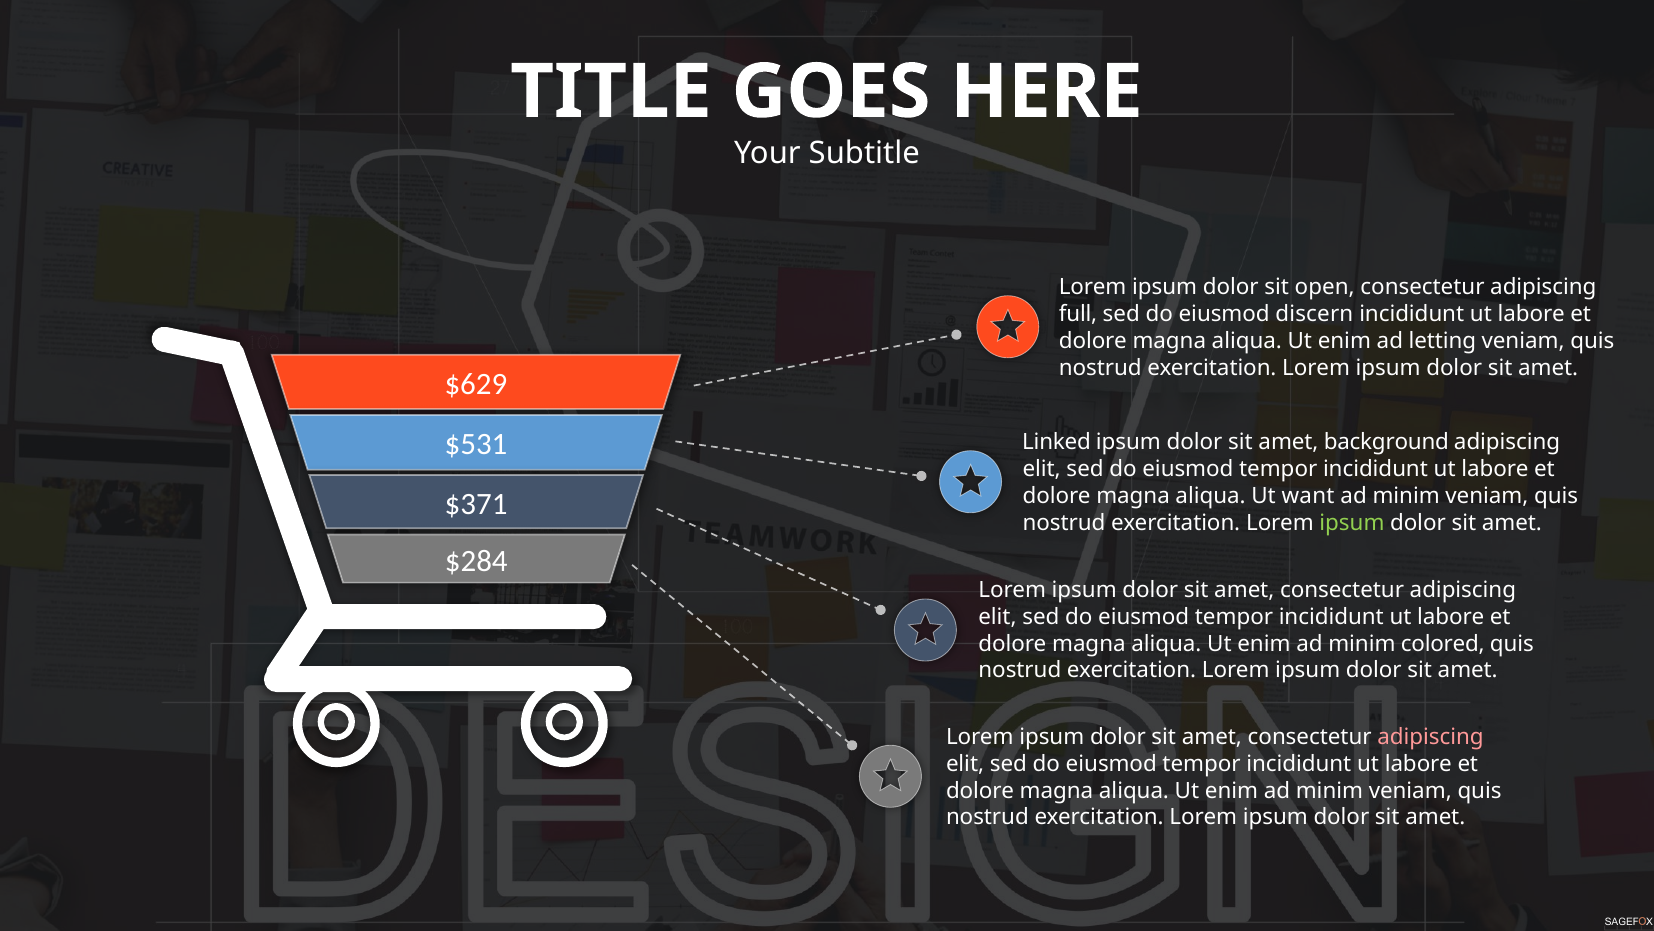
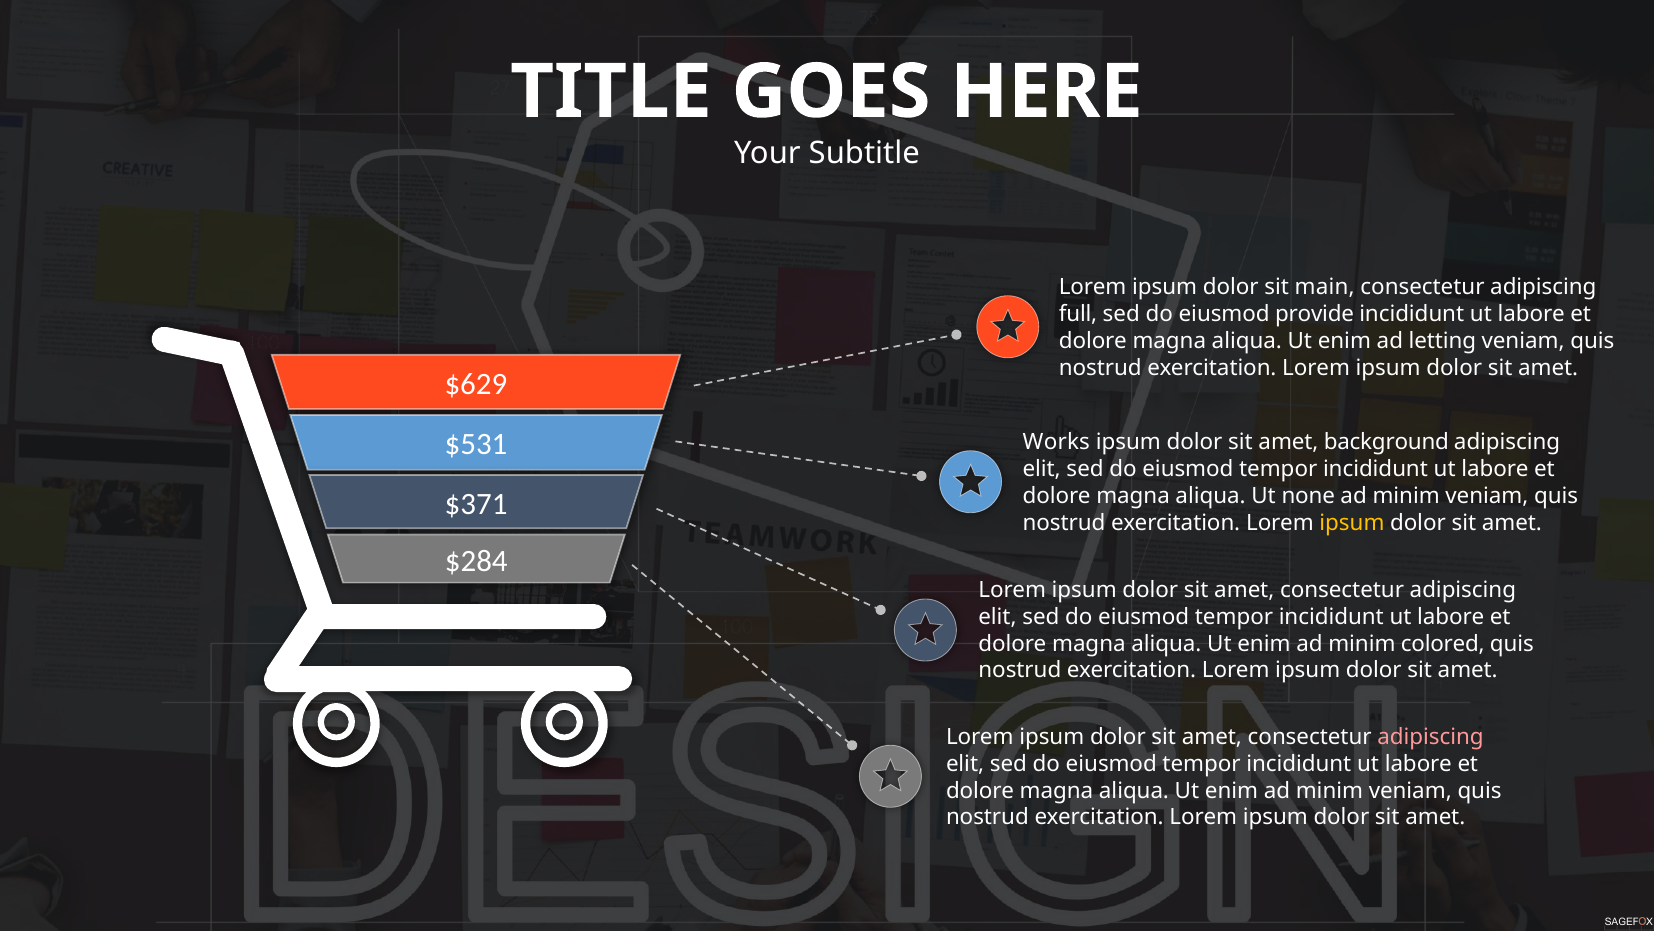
open: open -> main
discern: discern -> provide
Linked: Linked -> Works
want: want -> none
ipsum at (1352, 523) colour: light green -> yellow
